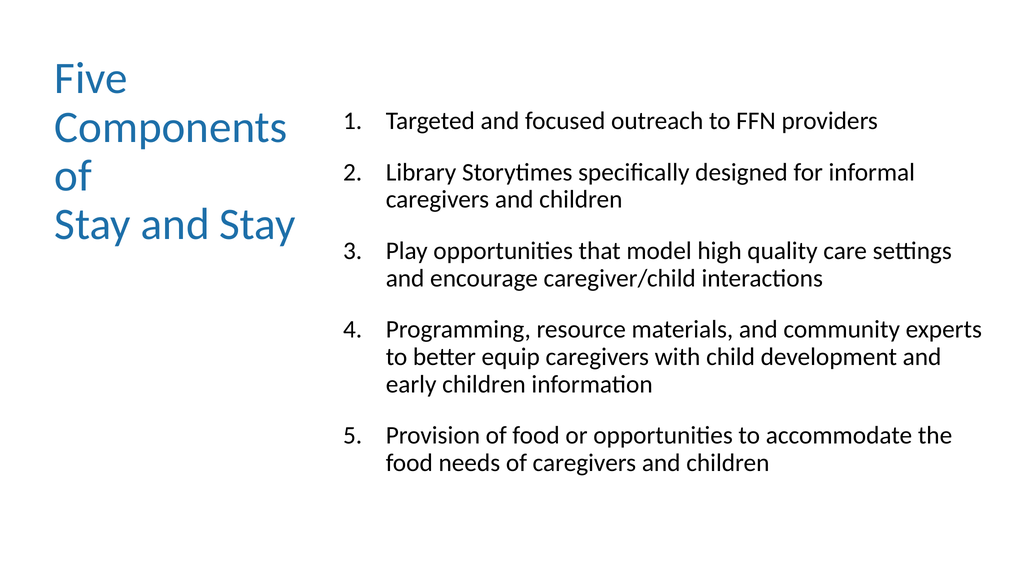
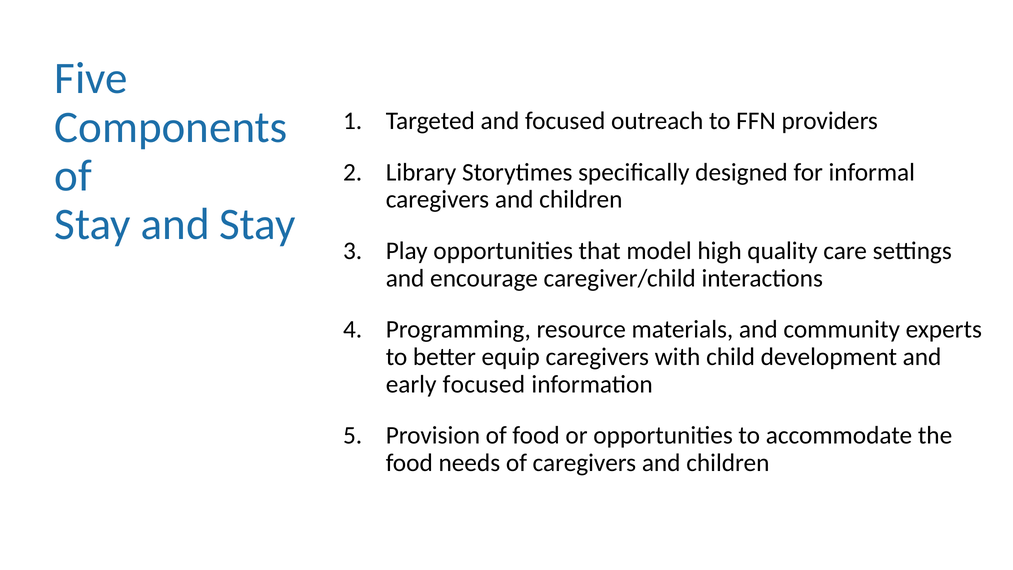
early children: children -> focused
